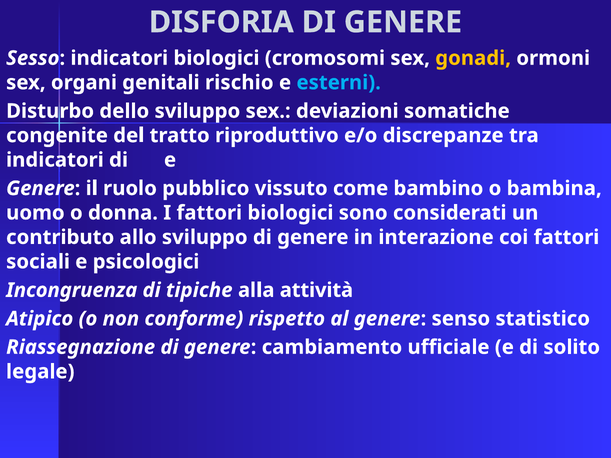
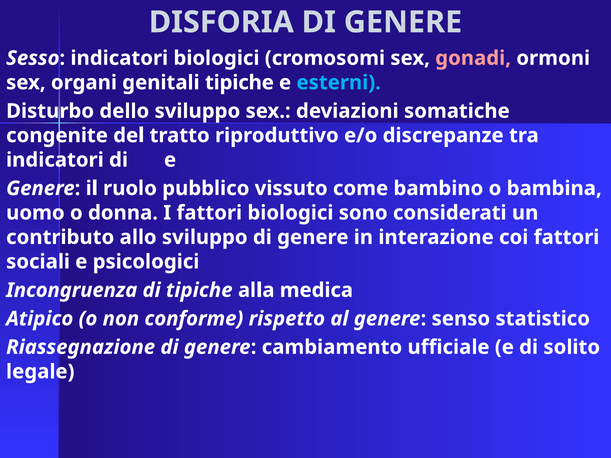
gonadi colour: yellow -> pink
genitali rischio: rischio -> tipiche
attività: attività -> medica
